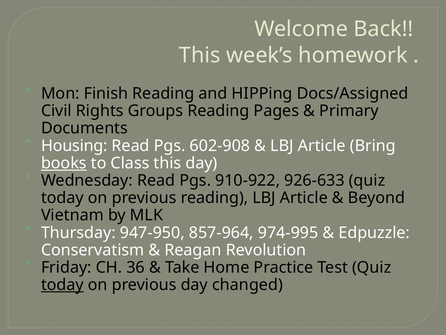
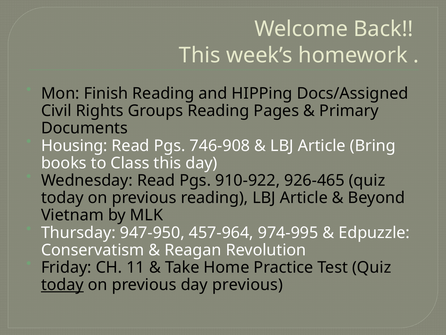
602-908: 602-908 -> 746-908
books underline: present -> none
926-633: 926-633 -> 926-465
857-964: 857-964 -> 457-964
36: 36 -> 11
day changed: changed -> previous
